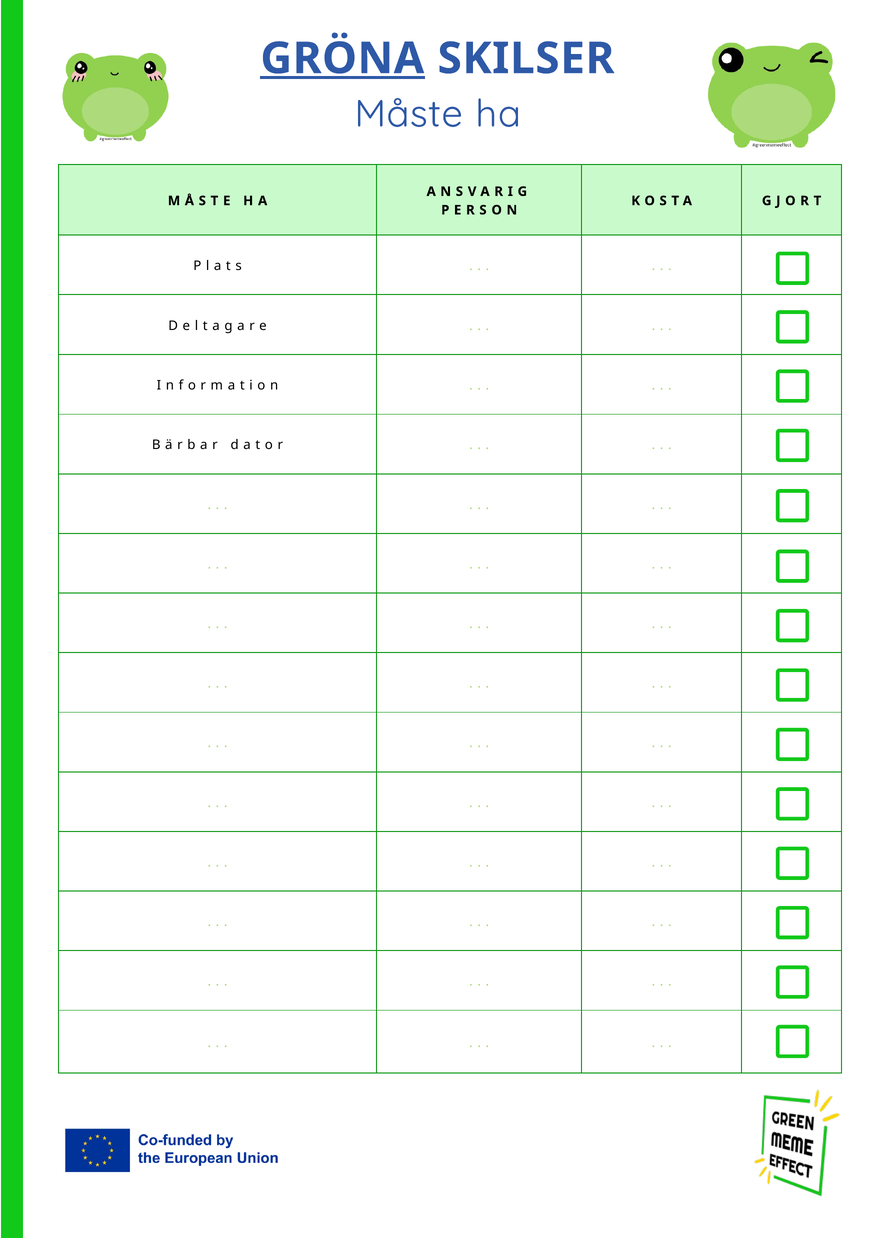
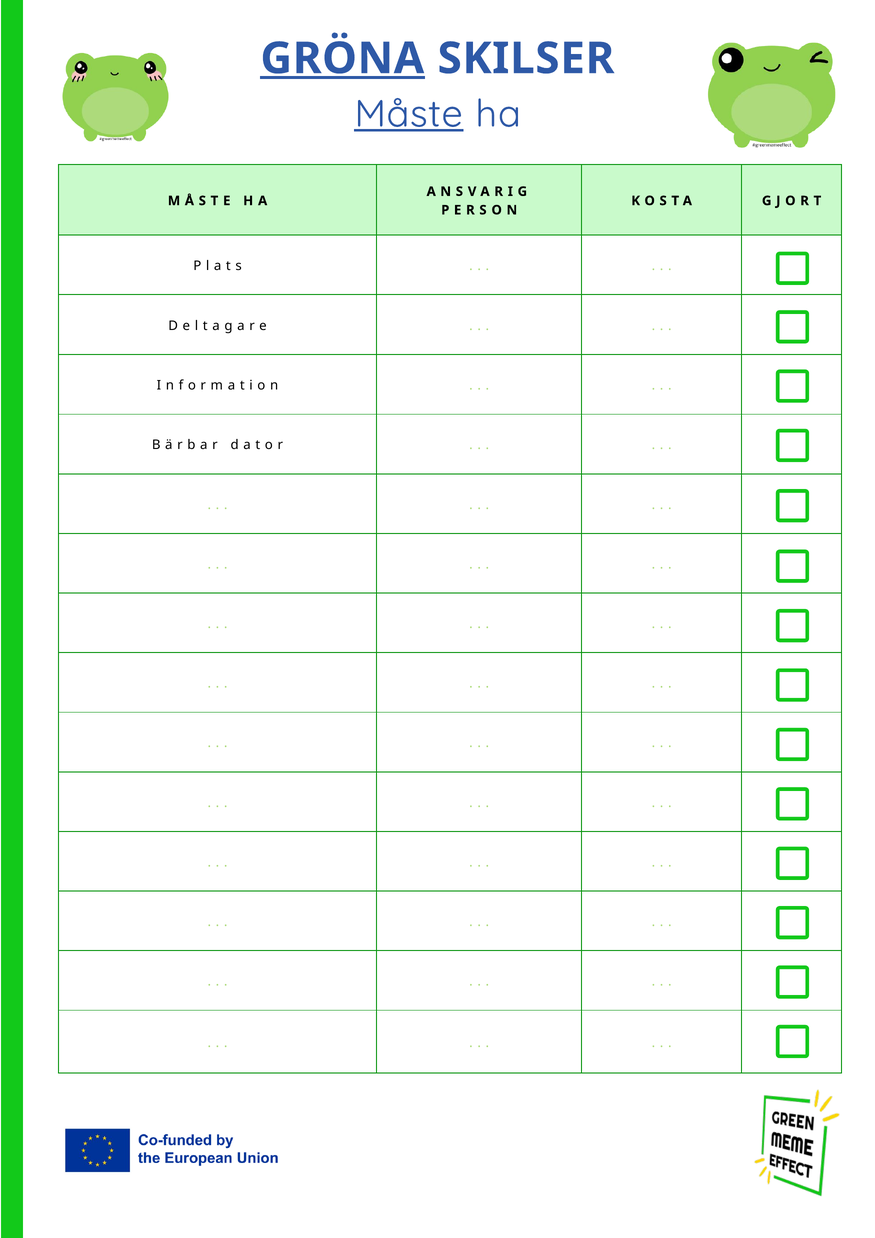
Måste underline: none -> present
